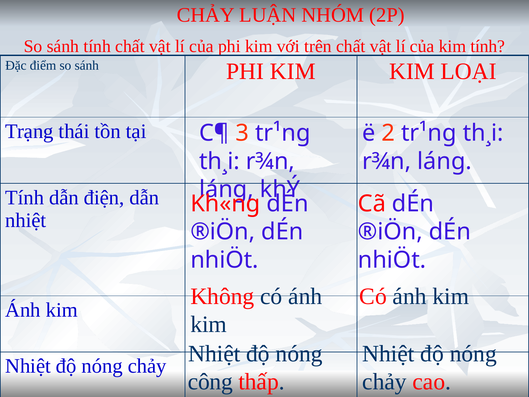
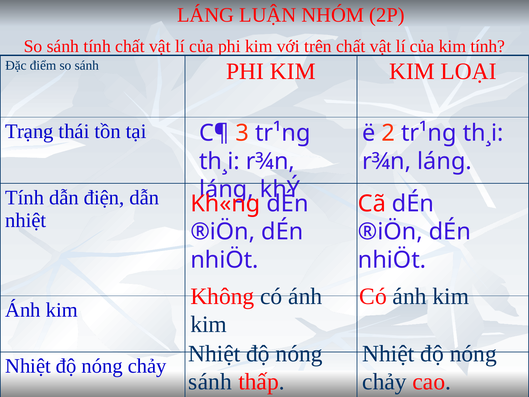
CHẢY at (206, 15): CHẢY -> LÁNG
công at (210, 382): công -> sánh
